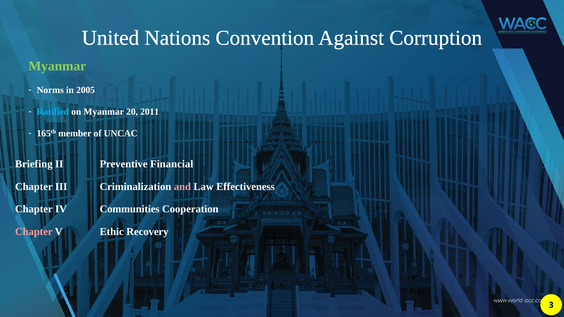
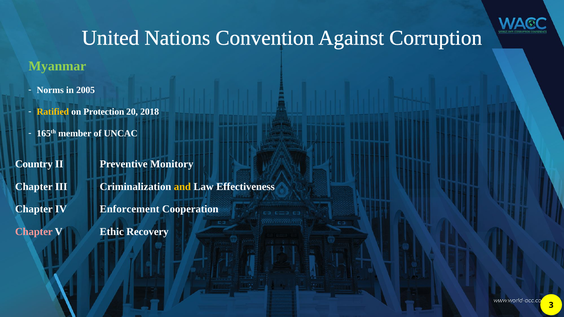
Ratified colour: light blue -> yellow
on Myanmar: Myanmar -> Protection
2011: 2011 -> 2018
Briefing: Briefing -> Country
Financial: Financial -> Monitory
and colour: pink -> yellow
Communities: Communities -> Enforcement
